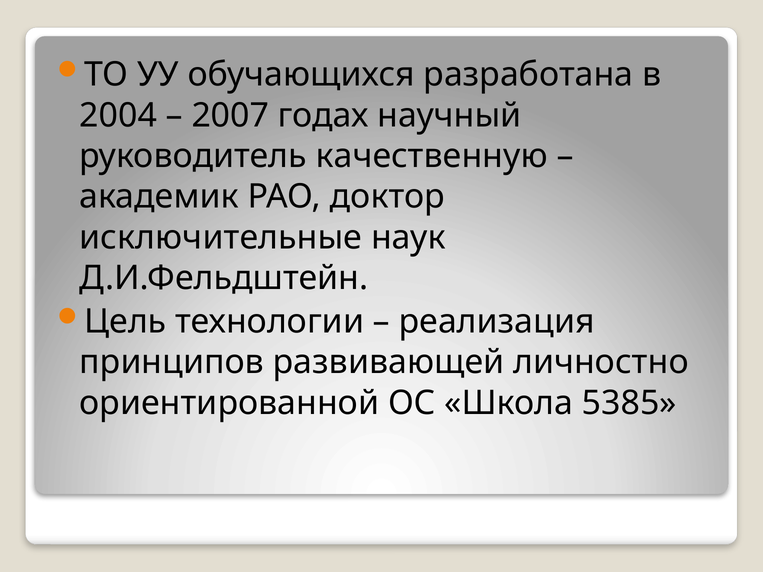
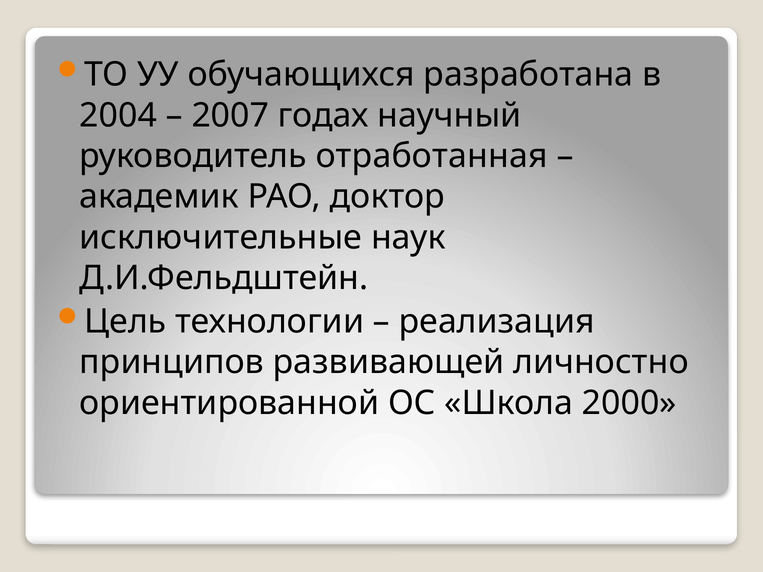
качественную: качественную -> отработанная
5385: 5385 -> 2000
